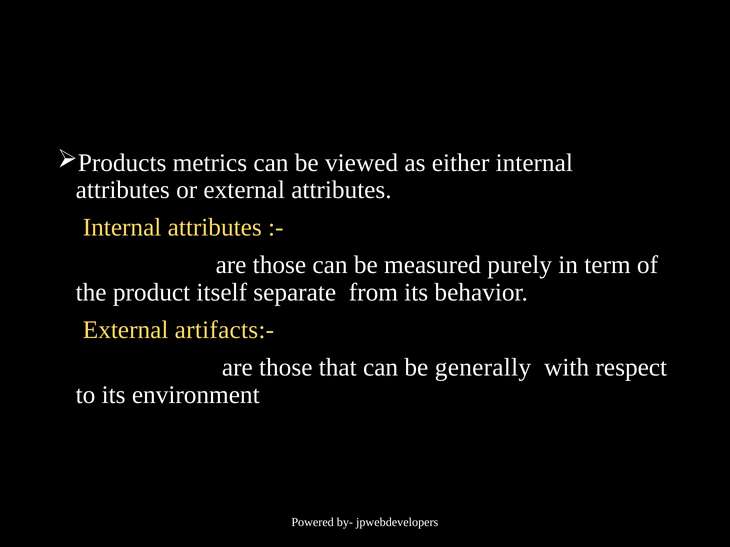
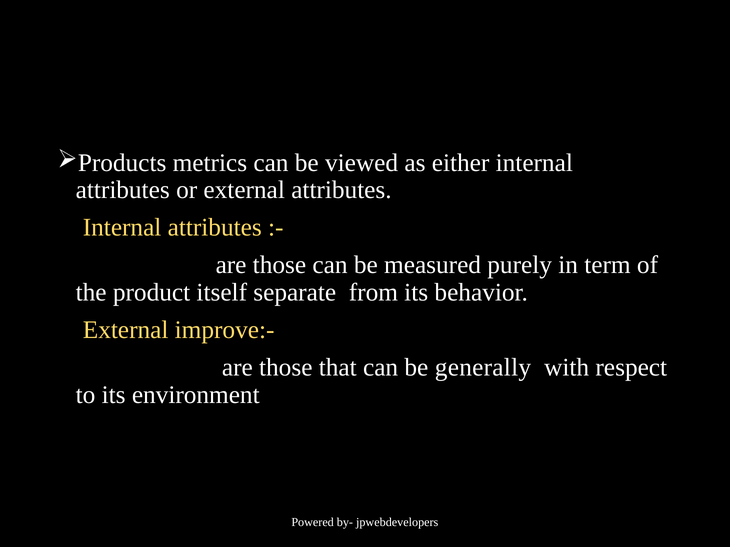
artifacts:-: artifacts:- -> improve:-
